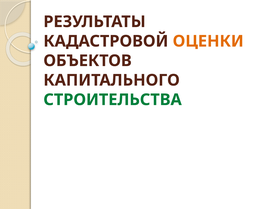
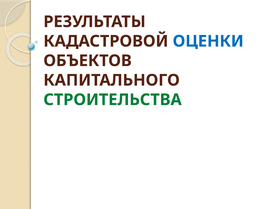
ОЦЕНКИ colour: orange -> blue
